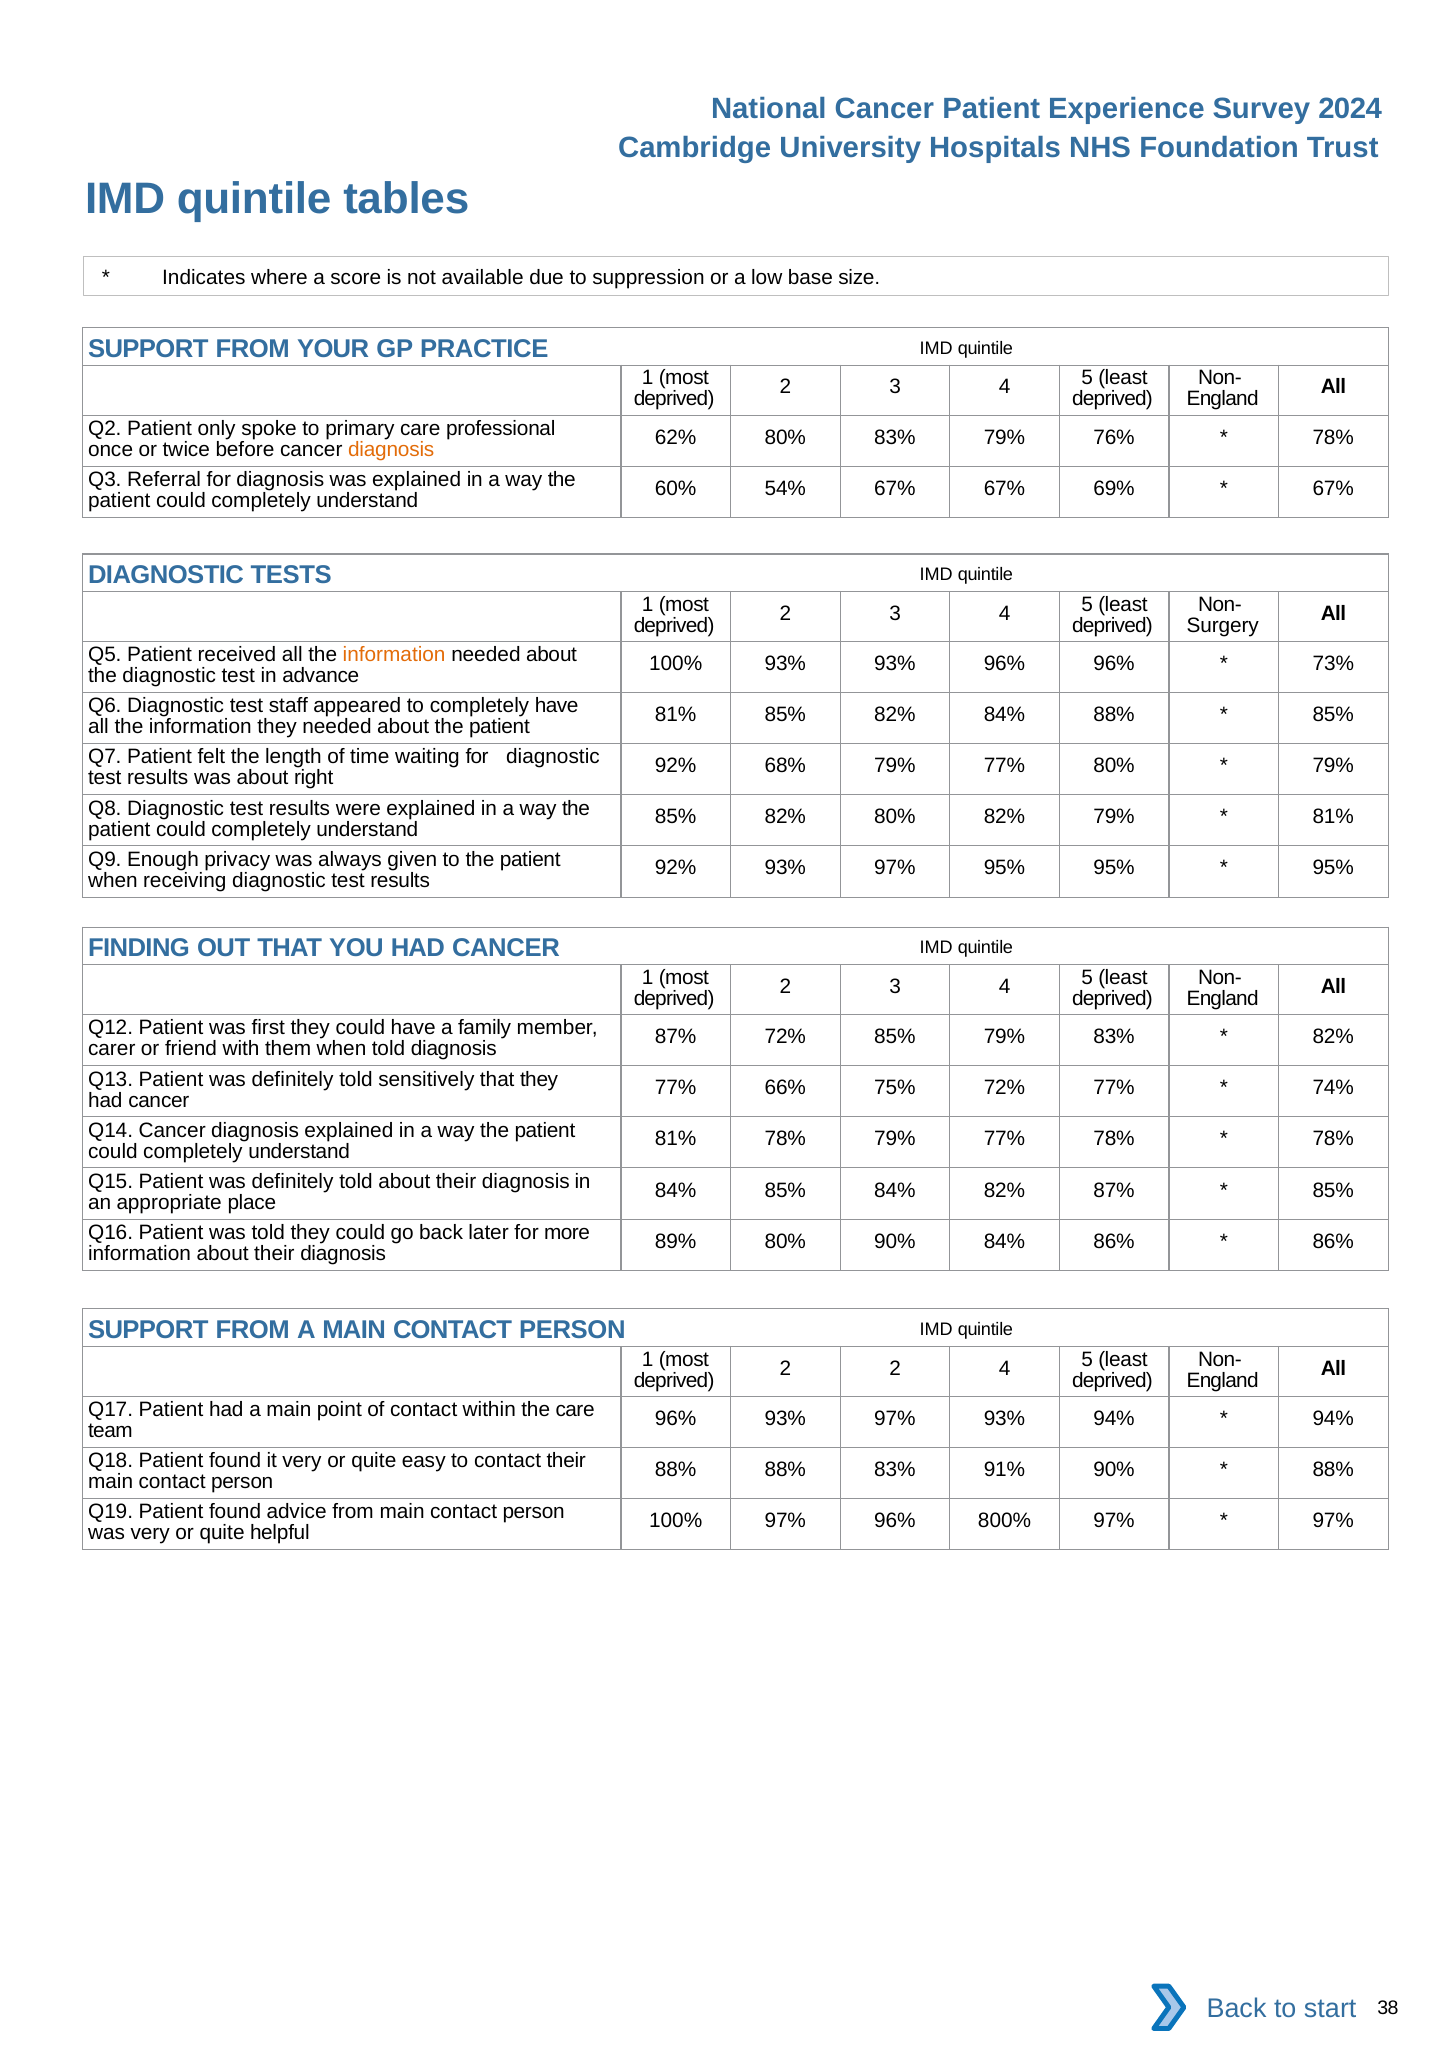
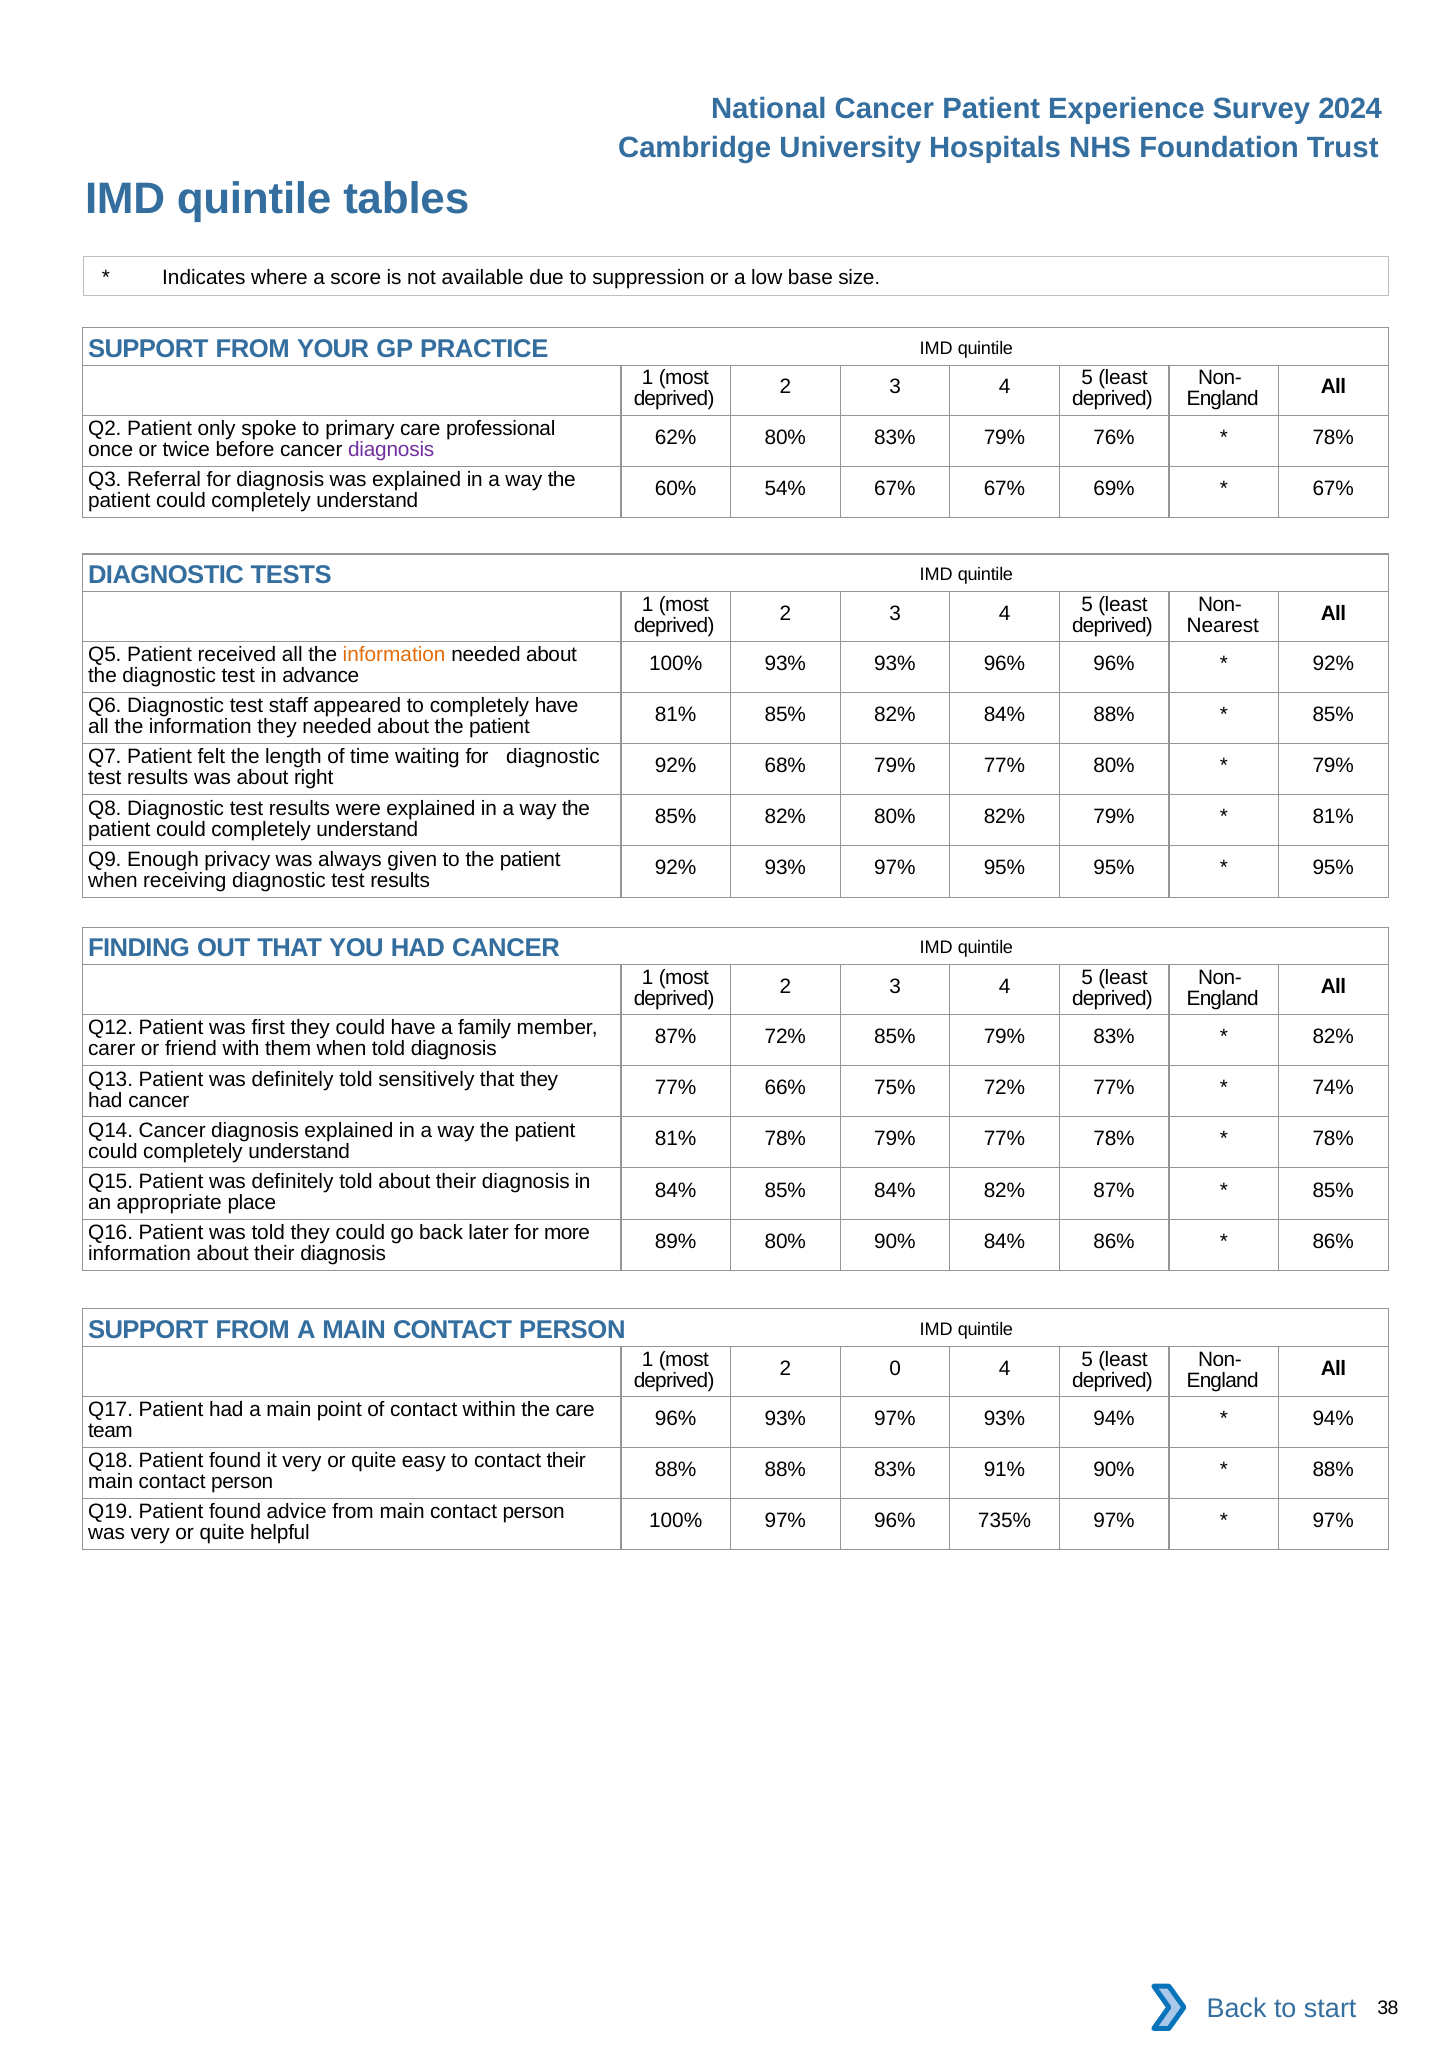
diagnosis at (391, 450) colour: orange -> purple
Surgery: Surgery -> Nearest
73% at (1333, 664): 73% -> 92%
2 2: 2 -> 0
800%: 800% -> 735%
